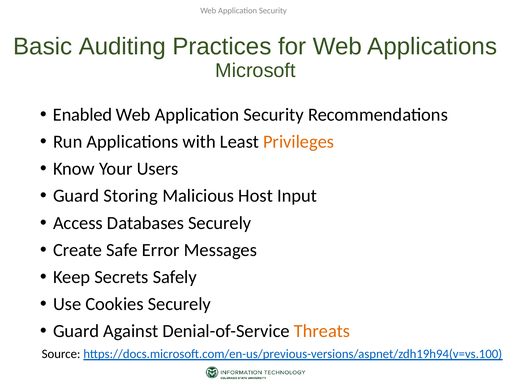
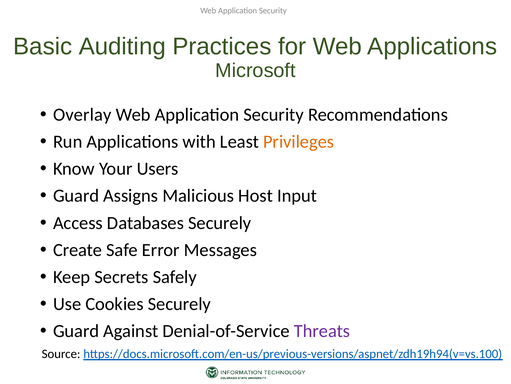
Enabled: Enabled -> Overlay
Storing: Storing -> Assigns
Threats colour: orange -> purple
